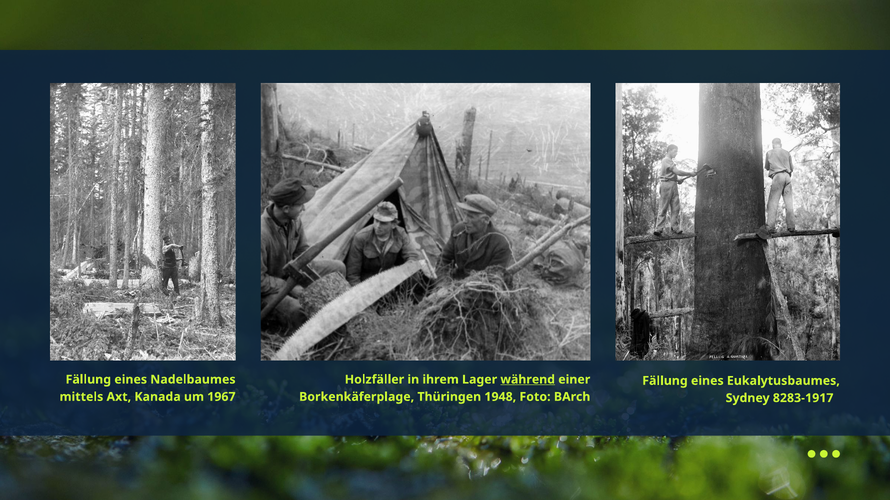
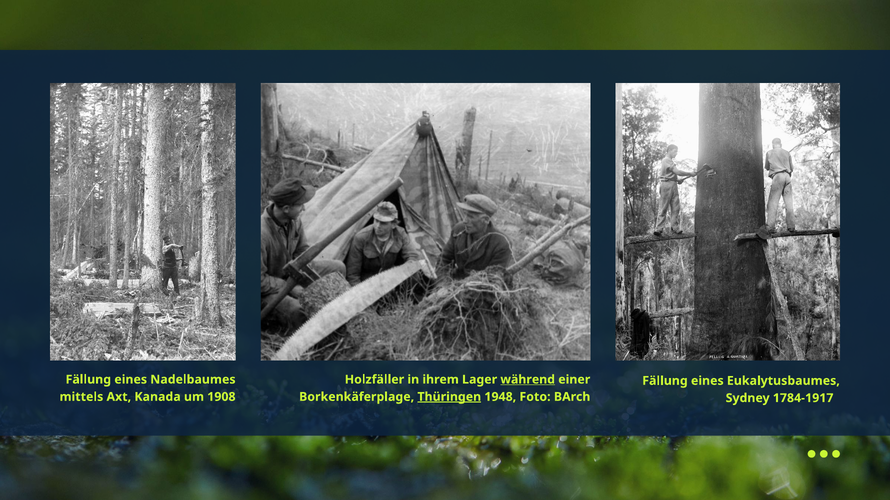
1967: 1967 -> 1908
Thüringen underline: none -> present
8283-1917: 8283-1917 -> 1784-1917
